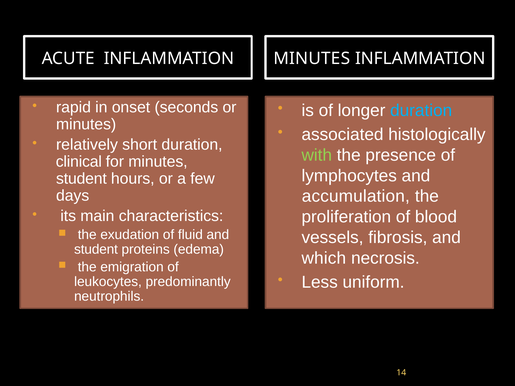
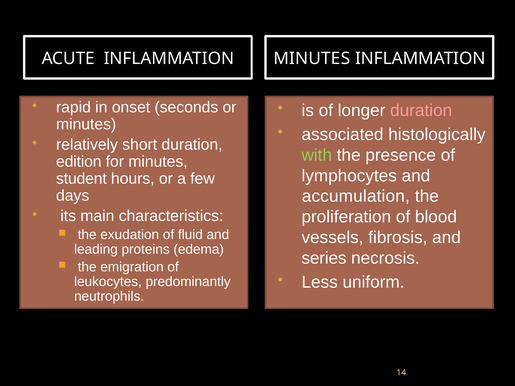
duration at (421, 111) colour: light blue -> pink
clinical: clinical -> edition
student at (96, 250): student -> leading
which: which -> series
